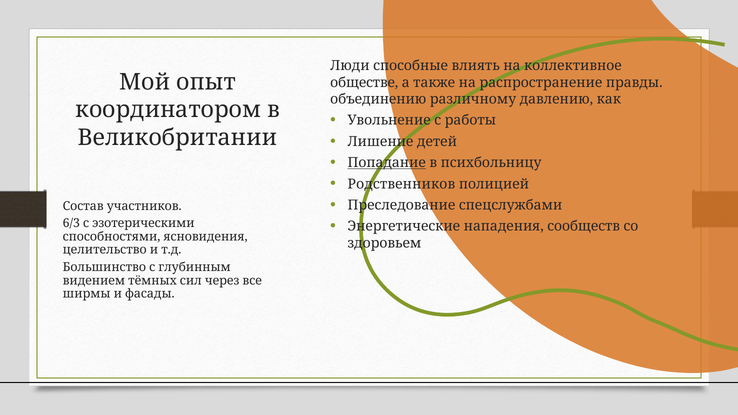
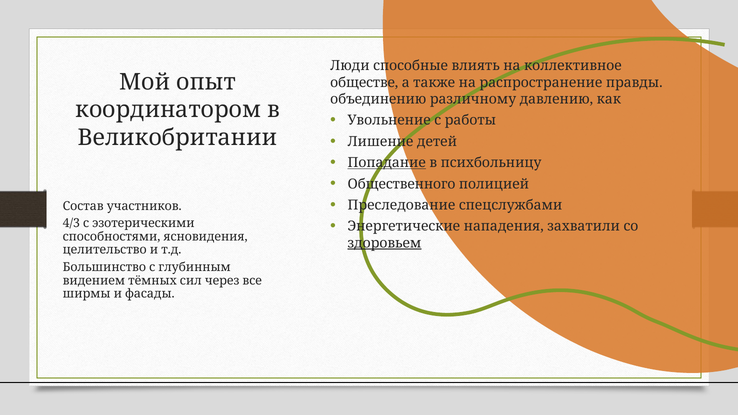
Родственников: Родственников -> Общественного
сообществ: сообществ -> захватили
6/3: 6/3 -> 4/3
здоровьем underline: none -> present
